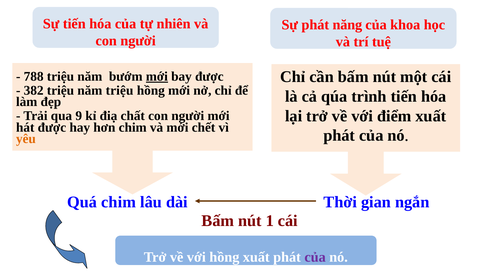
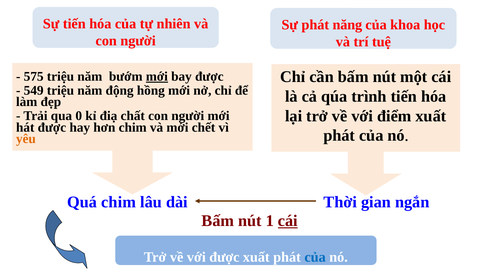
788: 788 -> 575
382: 382 -> 549
năm triệu: triệu -> động
9: 9 -> 0
cái at (288, 220) underline: none -> present
với hồng: hồng -> được
của at (315, 257) colour: purple -> blue
